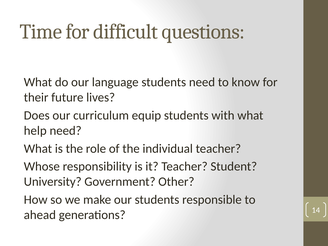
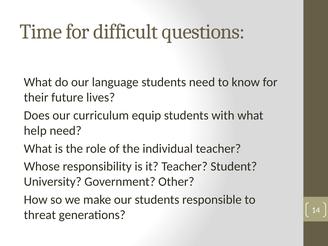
ahead: ahead -> threat
